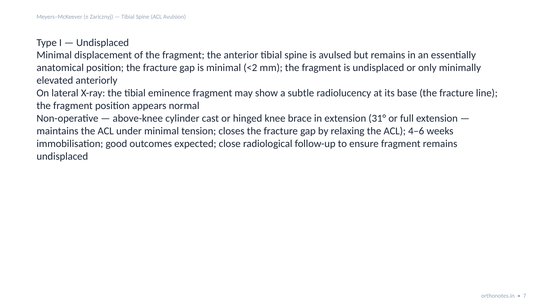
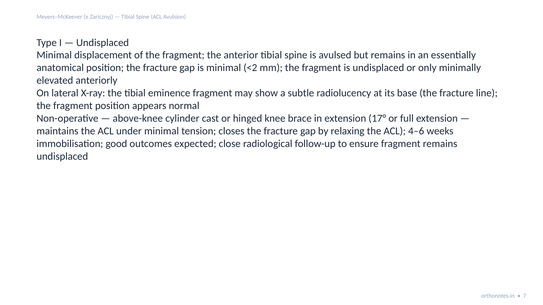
31°: 31° -> 17°
